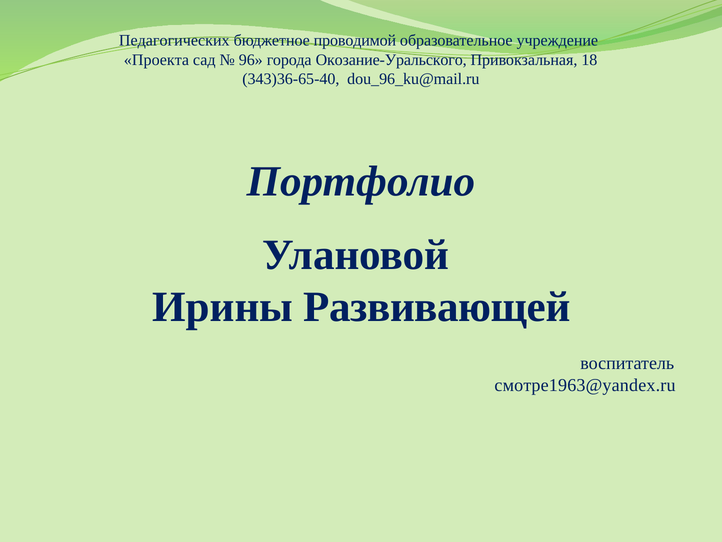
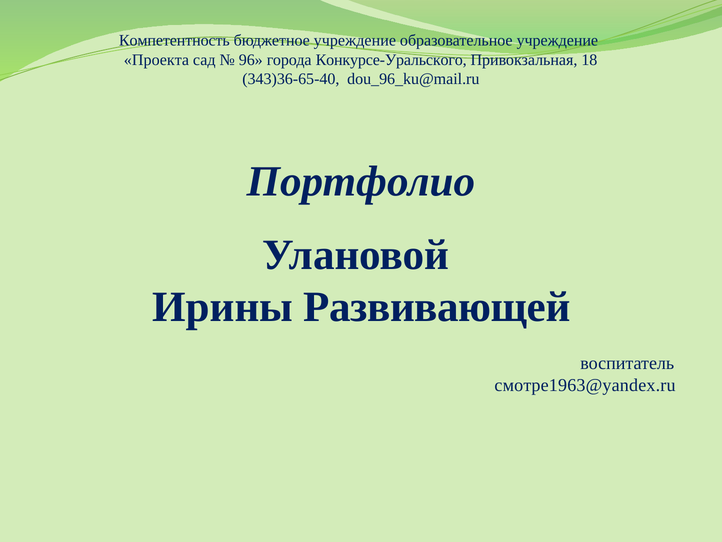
Педагогических: Педагогических -> Компетентность
бюджетное проводимой: проводимой -> учреждение
Окозание-Уральского: Окозание-Уральского -> Конкурсе-Уральского
